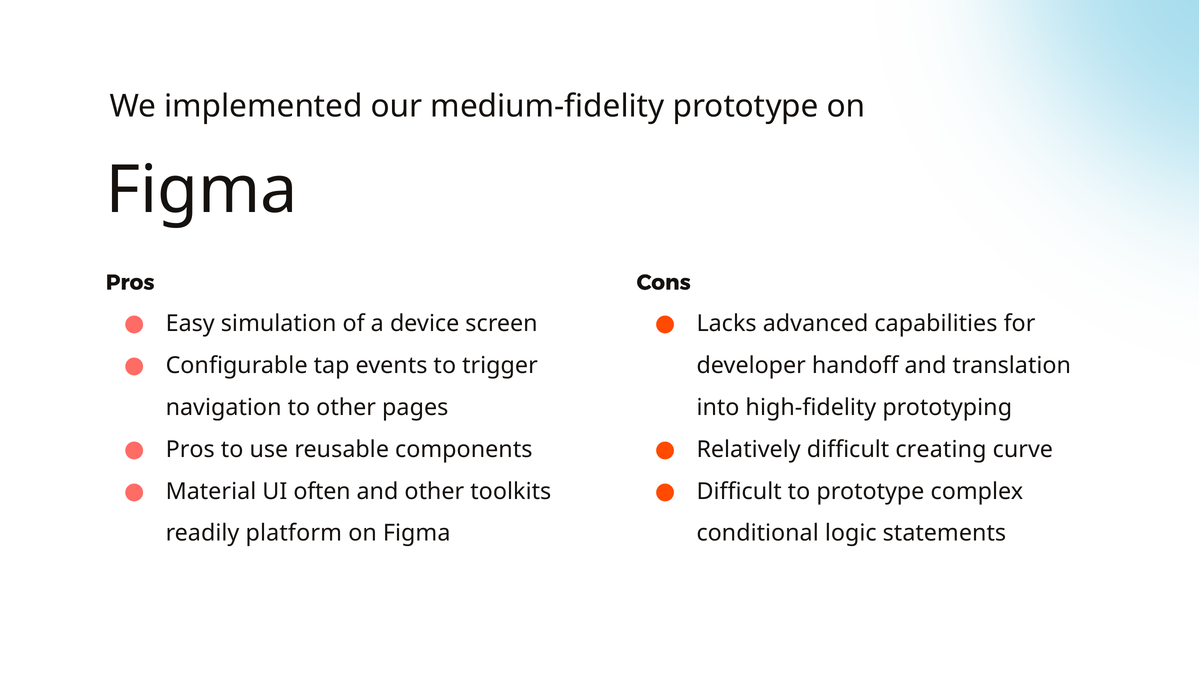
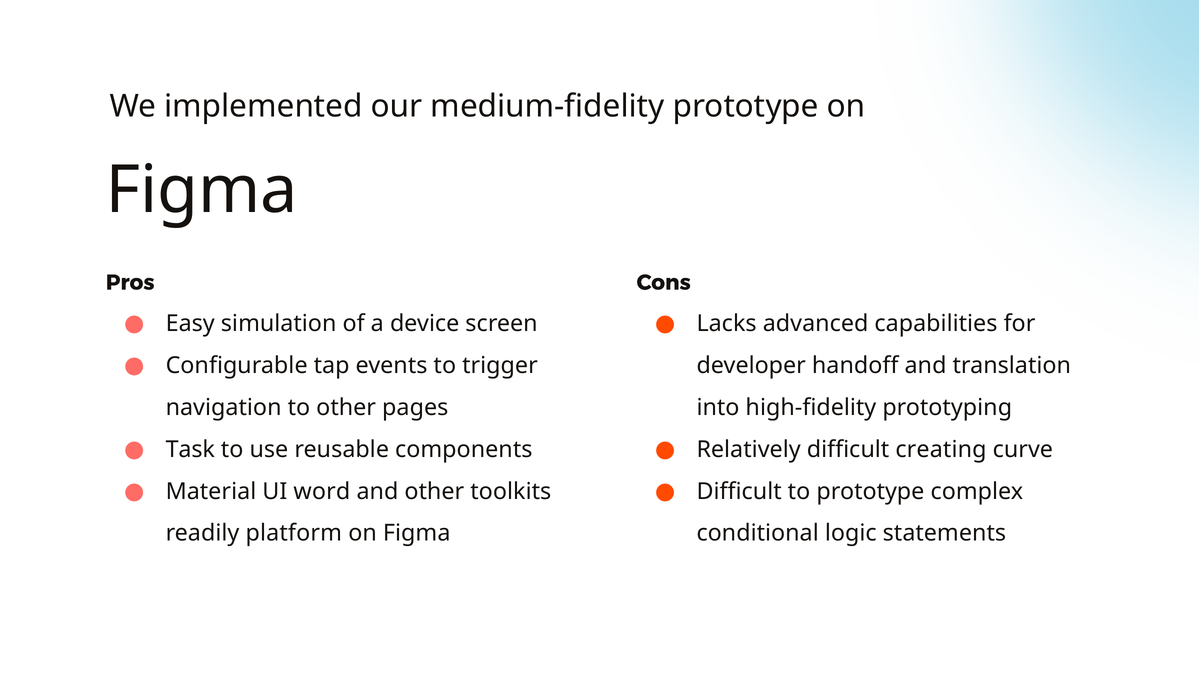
Pros at (190, 450): Pros -> Task
often: often -> word
